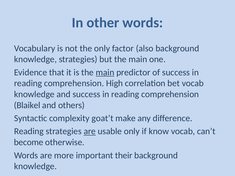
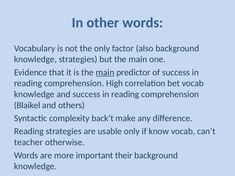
goat’t: goat’t -> back’t
are at (90, 132) underline: present -> none
become: become -> teacher
